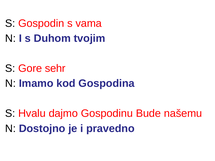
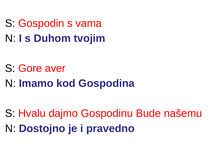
sehr: sehr -> aver
